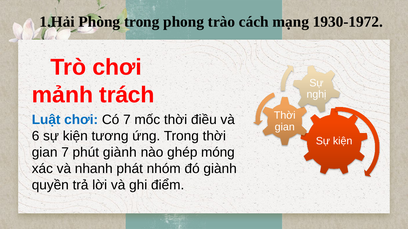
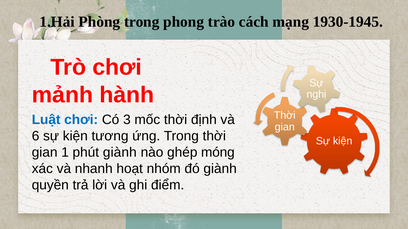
1930-1972: 1930-1972 -> 1930-1945
trách: trách -> hành
Có 7: 7 -> 3
điều: điều -> định
gian 7: 7 -> 1
phát: phát -> hoạt
